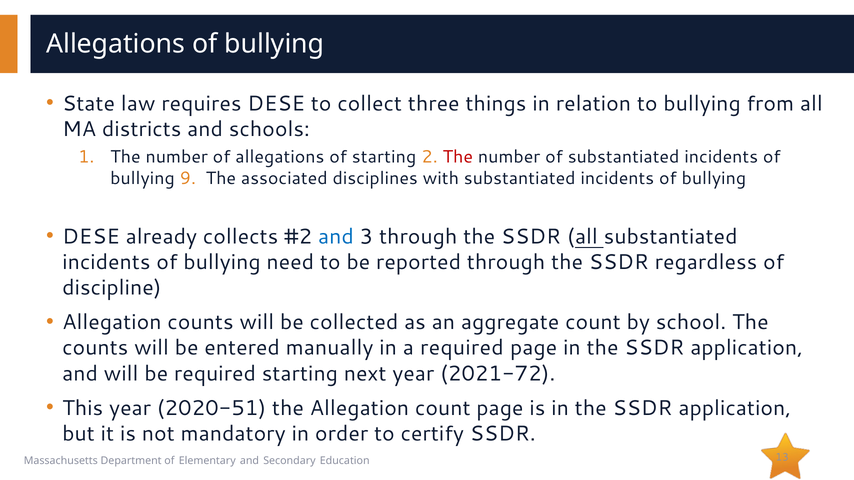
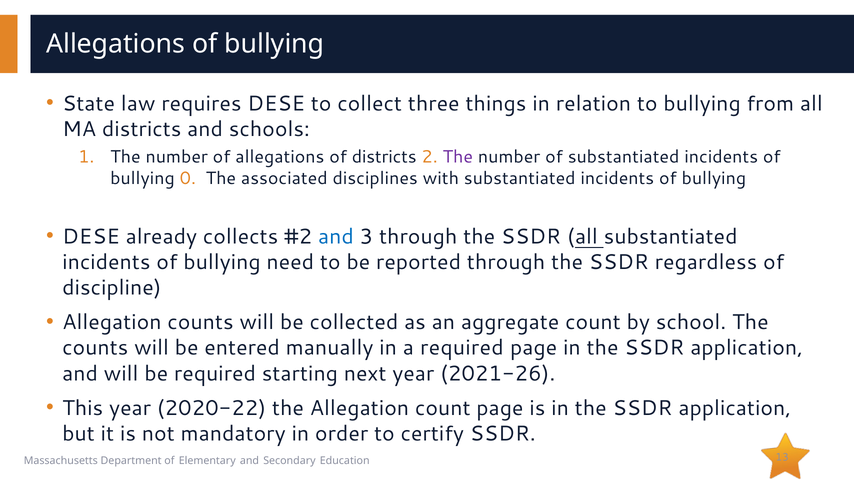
of starting: starting -> districts
The at (458, 157) colour: red -> purple
9: 9 -> 0
2021-72: 2021-72 -> 2021-26
2020-51: 2020-51 -> 2020-22
